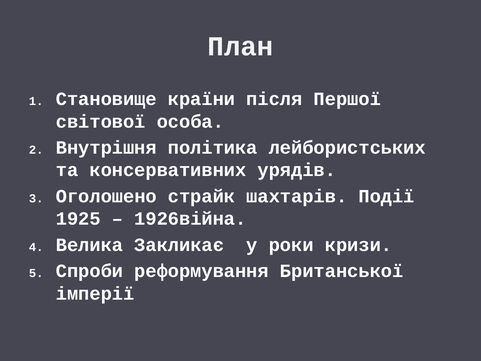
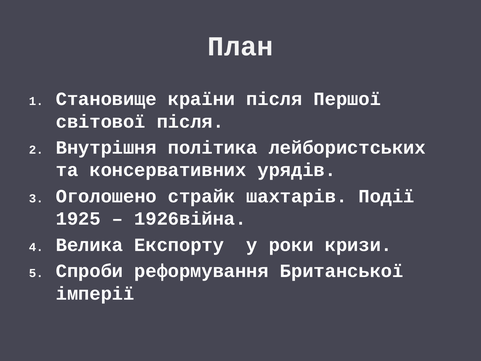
світової особа: особа -> після
Закликає: Закликає -> Експорту
